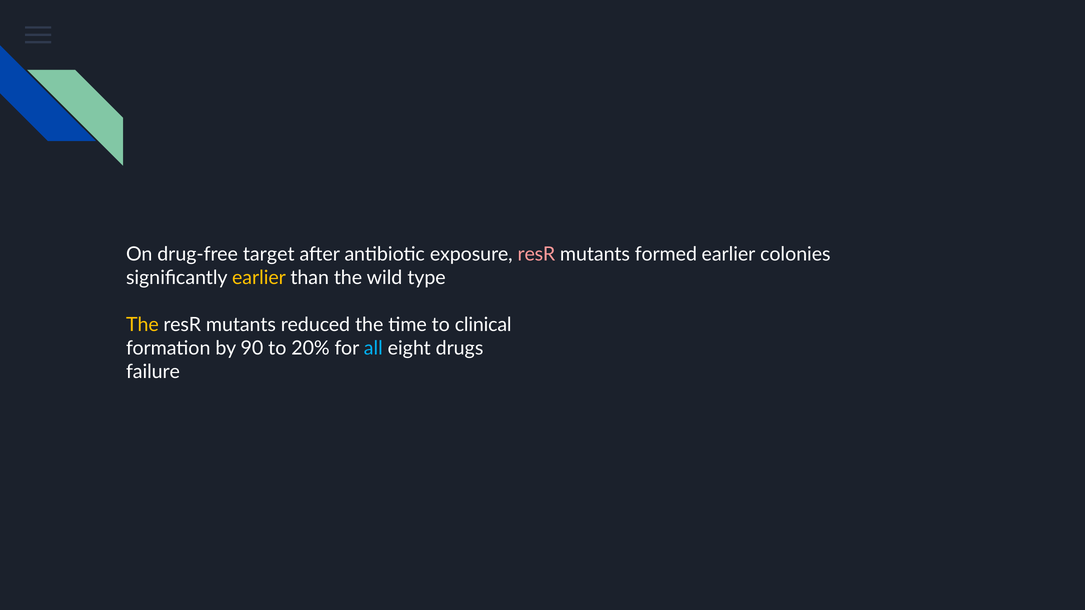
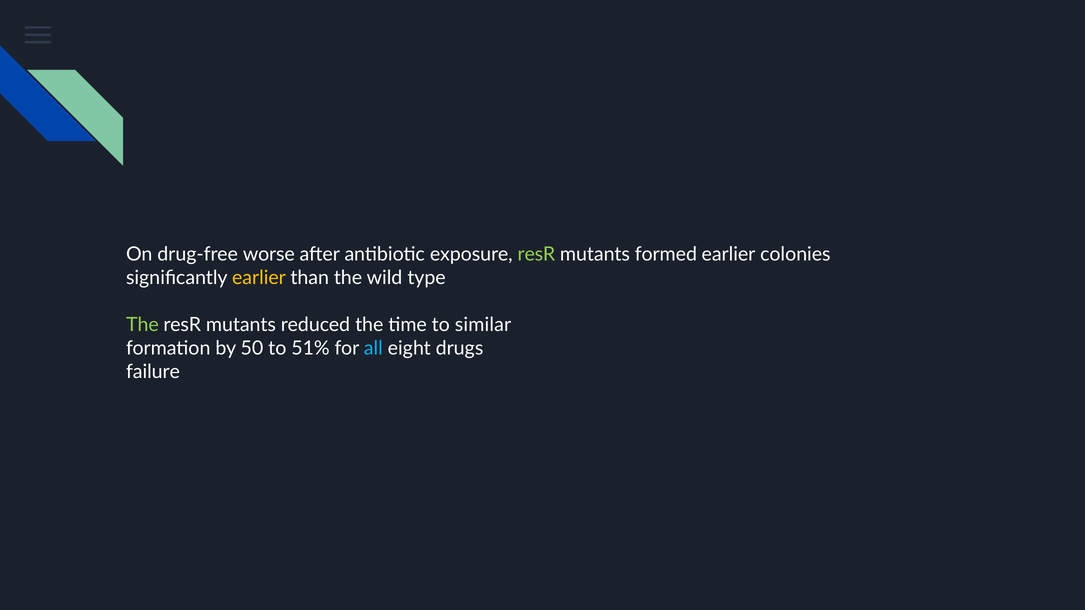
target: target -> worse
resR at (536, 254) colour: pink -> light green
The at (142, 325) colour: yellow -> light green
clinical: clinical -> similar
90: 90 -> 50
20%: 20% -> 51%
